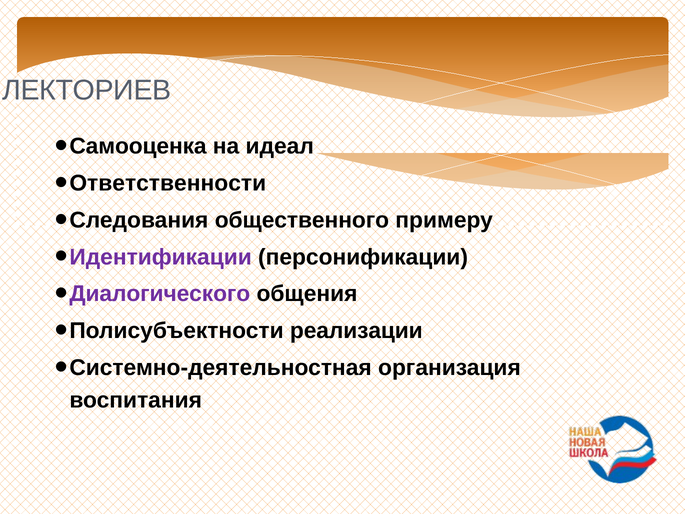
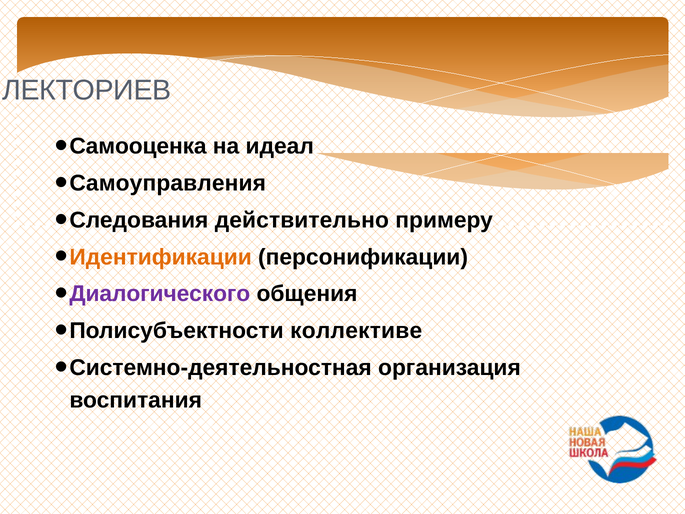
Ответственности: Ответственности -> Самоуправления
общественного: общественного -> действительно
Идентификации colour: purple -> orange
реализации: реализации -> коллективе
